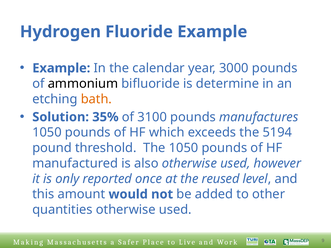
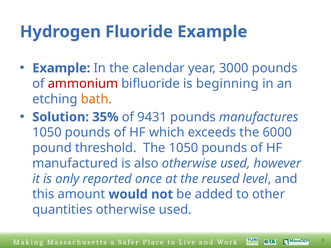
ammonium colour: black -> red
determine: determine -> beginning
3100: 3100 -> 9431
5194: 5194 -> 6000
